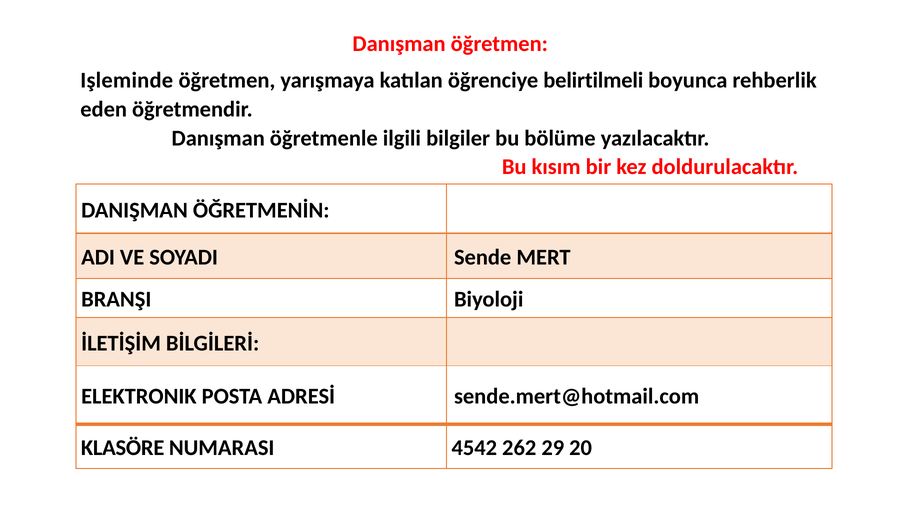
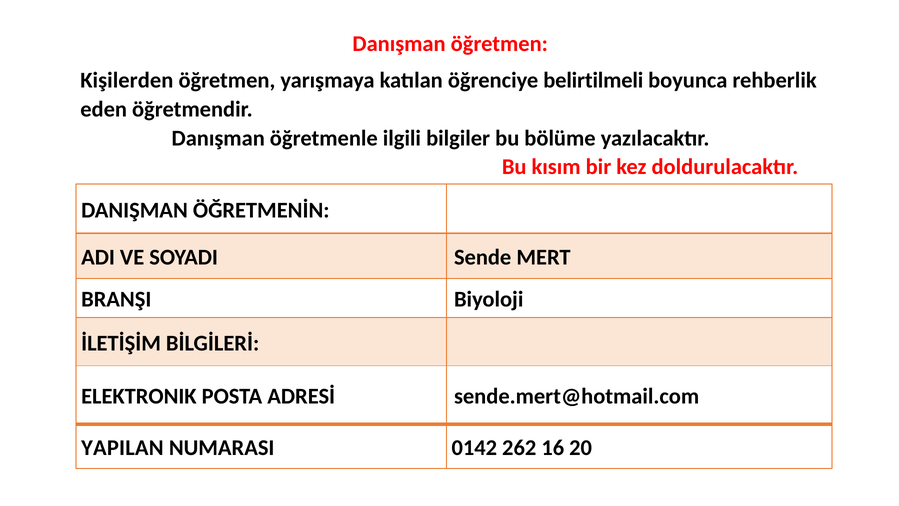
Işleminde: Işleminde -> Kişilerden
KLASÖRE: KLASÖRE -> YAPILAN
4542: 4542 -> 0142
29: 29 -> 16
